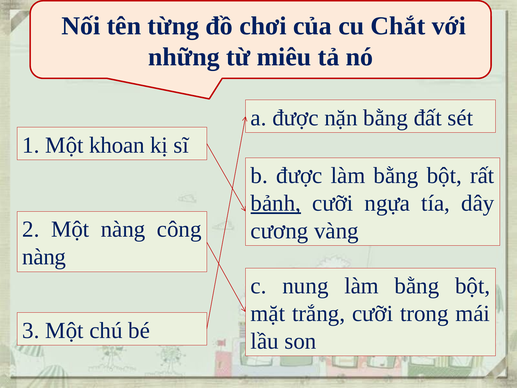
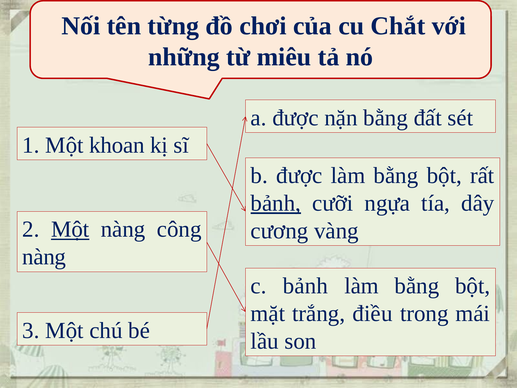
Một at (70, 229) underline: none -> present
c nung: nung -> bảnh
trắng cưỡi: cưỡi -> điều
